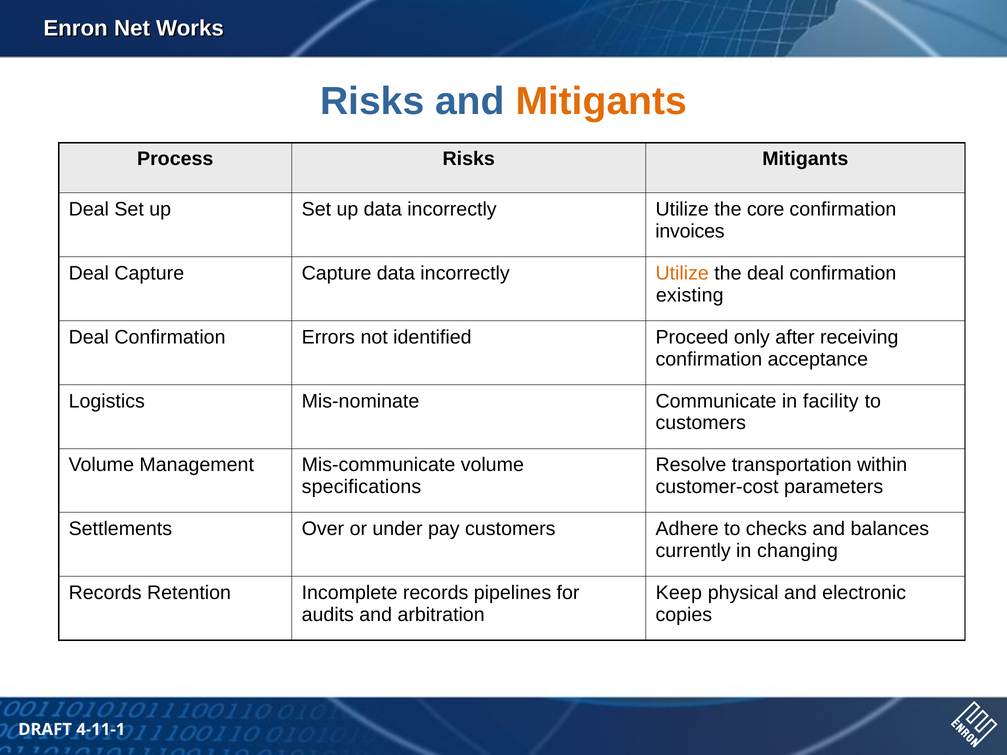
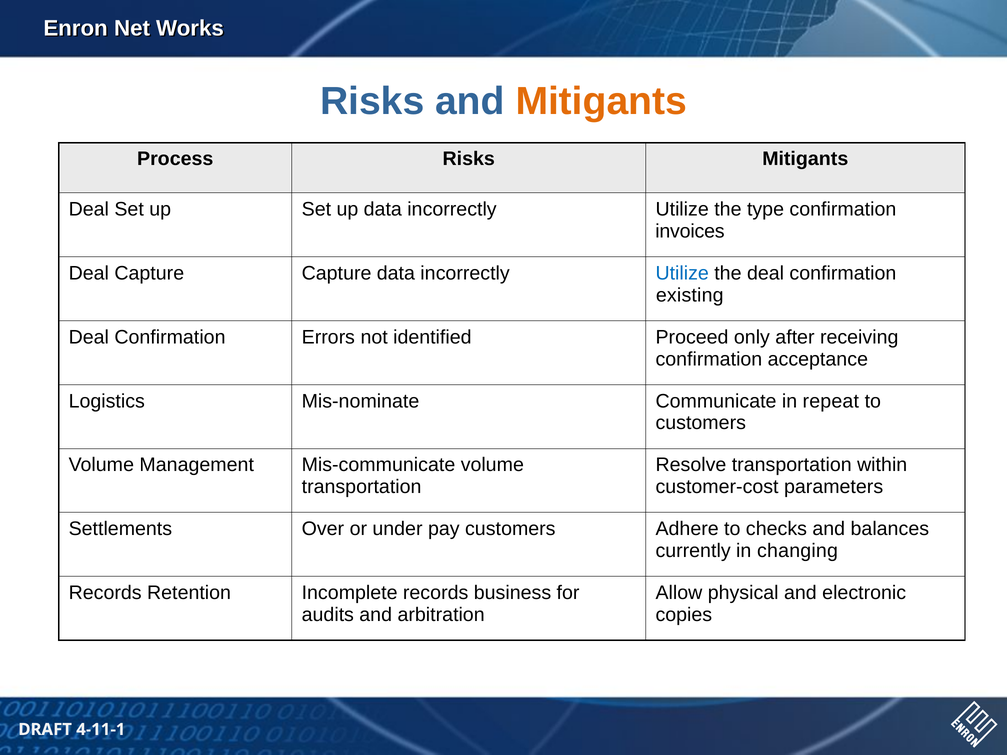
core: core -> type
Utilize at (682, 273) colour: orange -> blue
facility: facility -> repeat
specifications at (361, 487): specifications -> transportation
pipelines: pipelines -> business
Keep: Keep -> Allow
